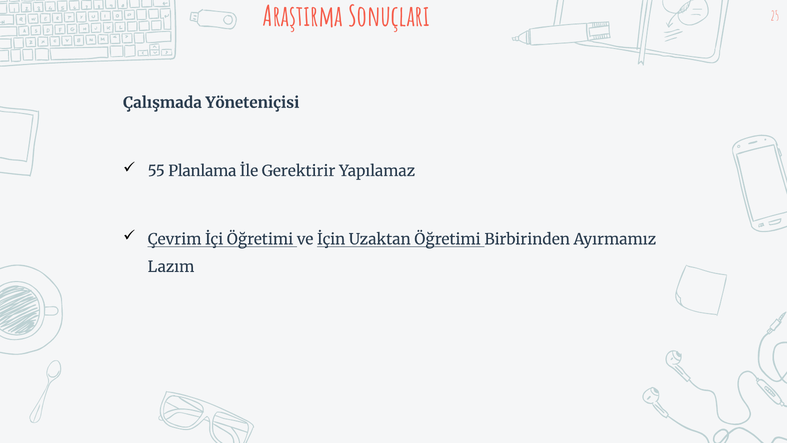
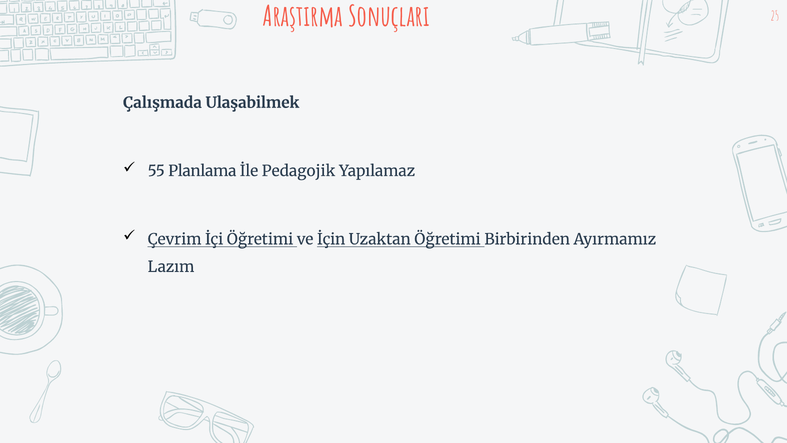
Yöneteniçisi: Yöneteniçisi -> Ulaşabilmek
Gerektirir: Gerektirir -> Pedagojik
